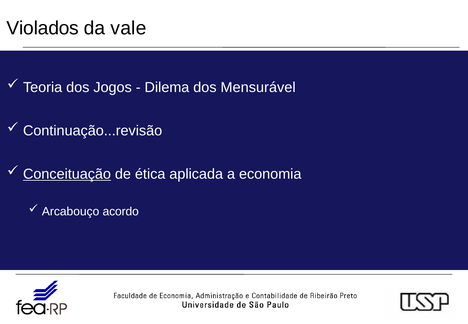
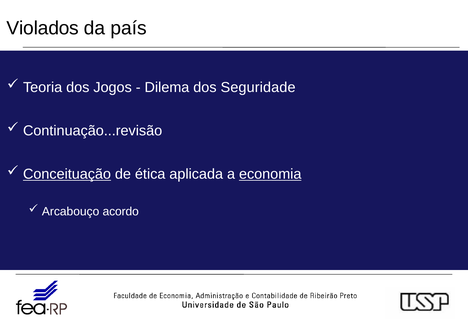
vale: vale -> país
Mensurável: Mensurável -> Seguridade
economia underline: none -> present
